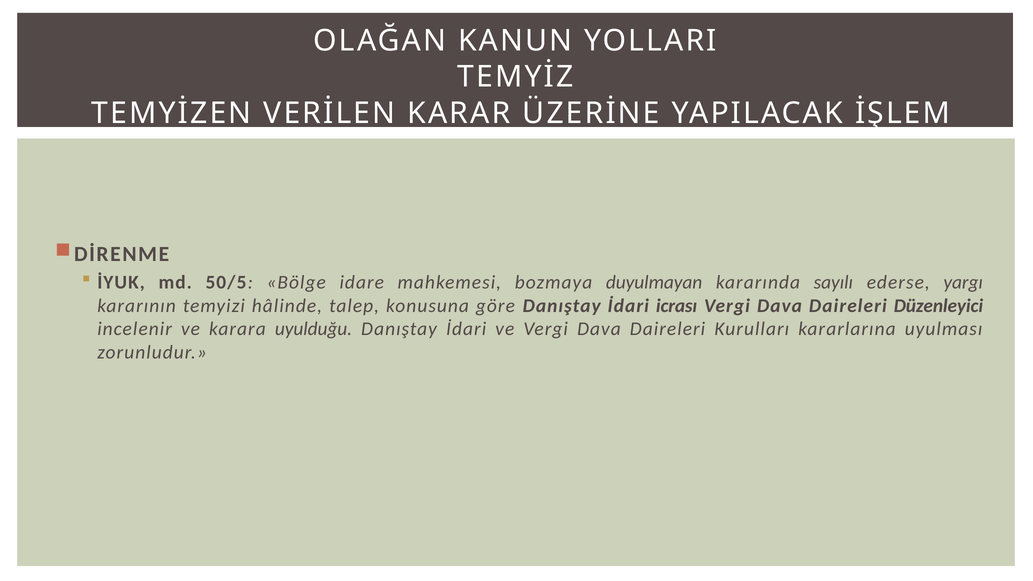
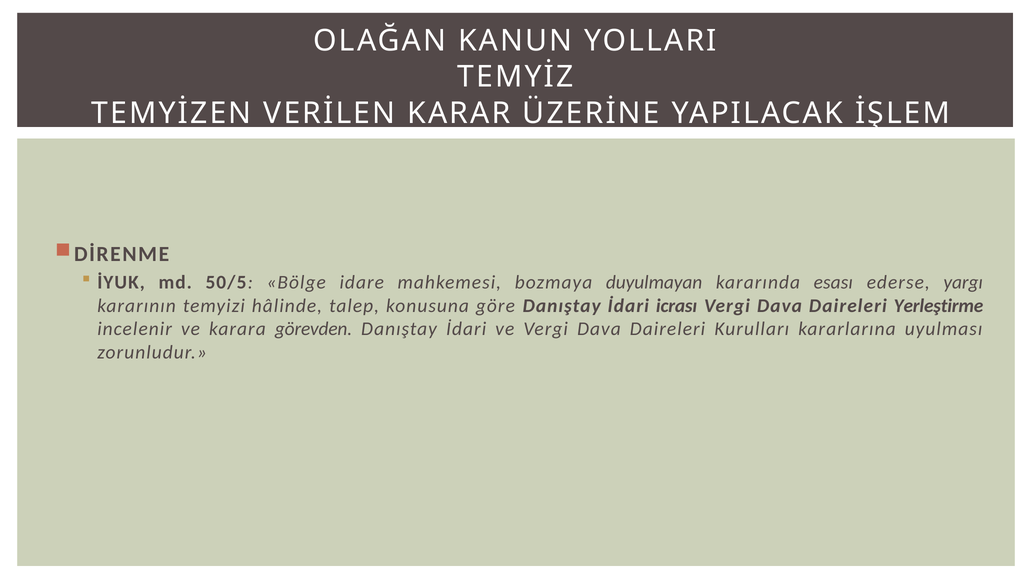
sayılı: sayılı -> esası
Düzenleyici: Düzenleyici -> Yerleştirme
uyulduğu: uyulduğu -> görevden
